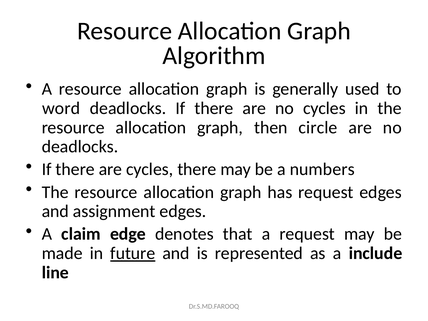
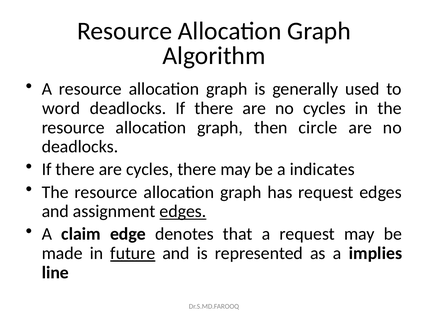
numbers: numbers -> indicates
edges at (183, 211) underline: none -> present
include: include -> implies
